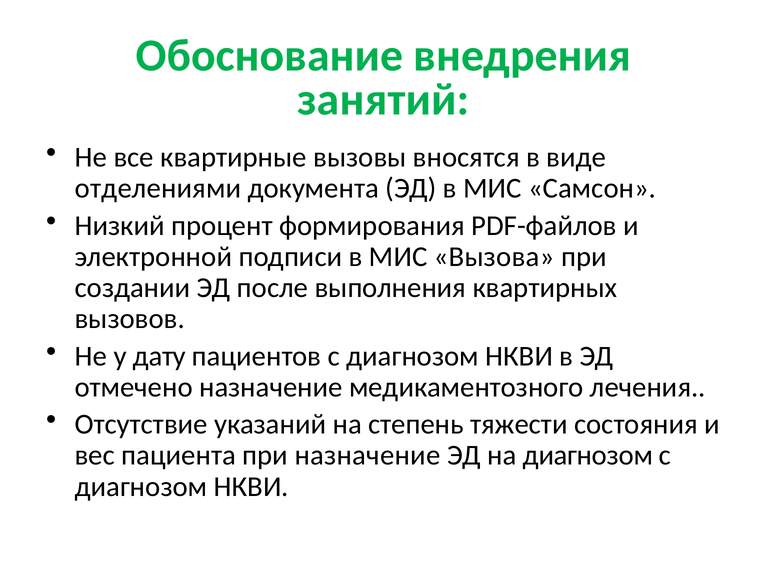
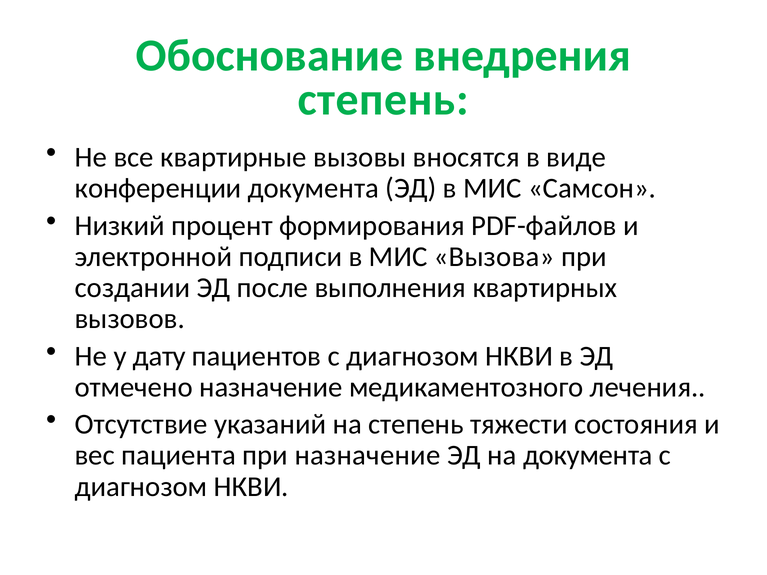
занятий at (383, 100): занятий -> степень
отделениями: отделениями -> конференции
на диагнозом: диагнозом -> документа
